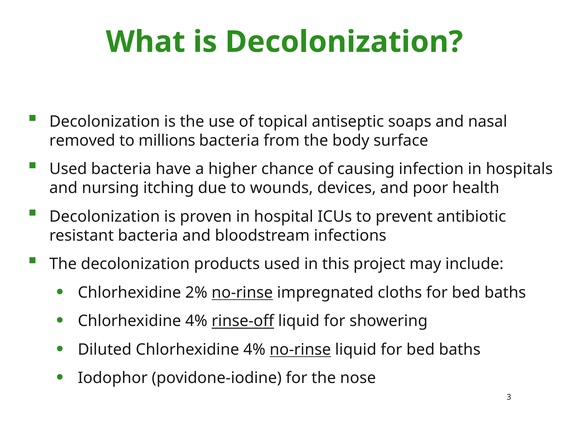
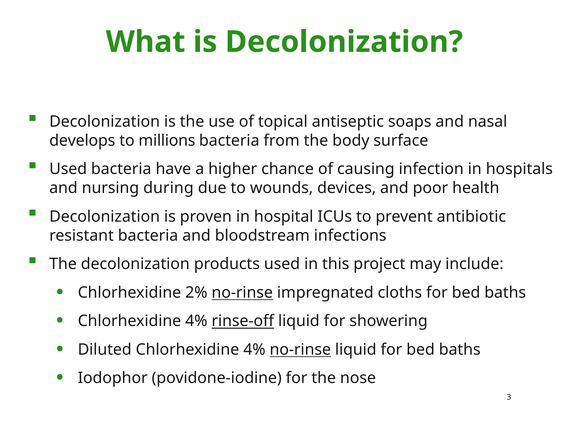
removed: removed -> develops
itching: itching -> during
